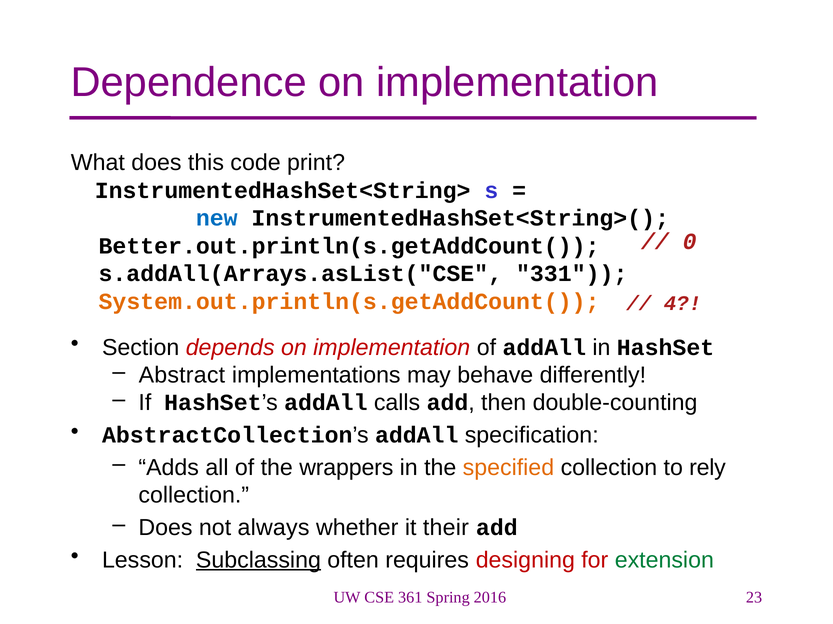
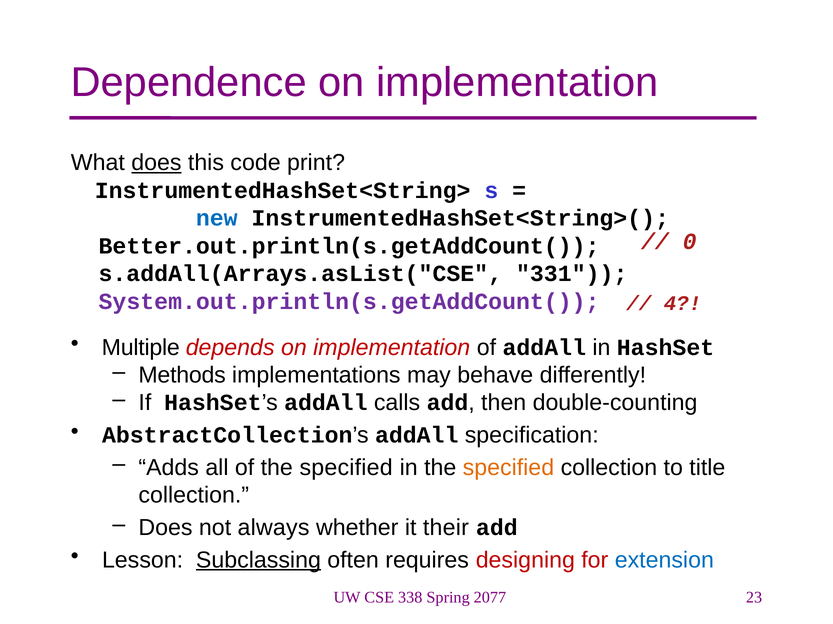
does at (156, 163) underline: none -> present
System.out.println(s.getAddCount( colour: orange -> purple
Section: Section -> Multiple
Abstract: Abstract -> Methods
of the wrappers: wrappers -> specified
rely: rely -> title
extension colour: green -> blue
361: 361 -> 338
2016: 2016 -> 2077
